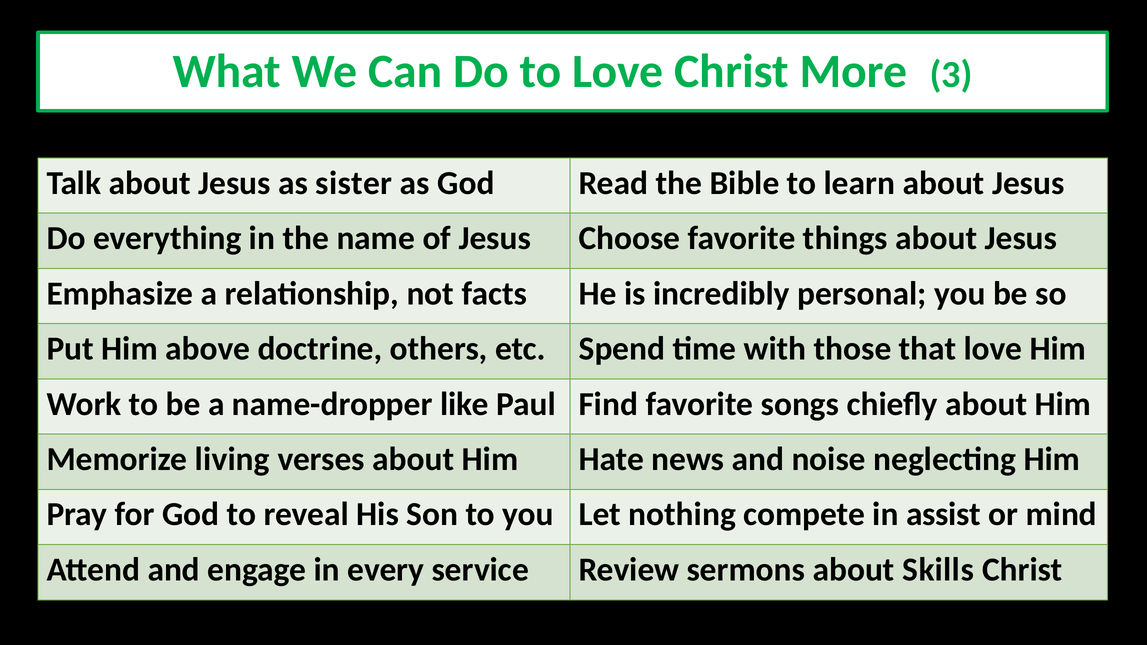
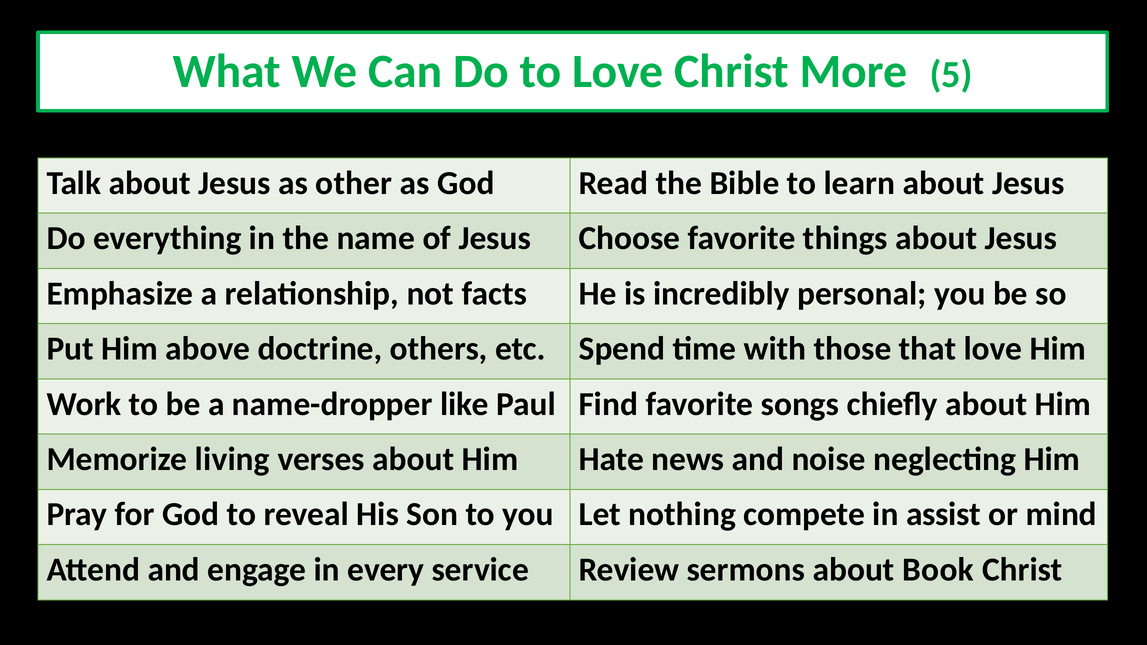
3: 3 -> 5
sister: sister -> other
Skills: Skills -> Book
